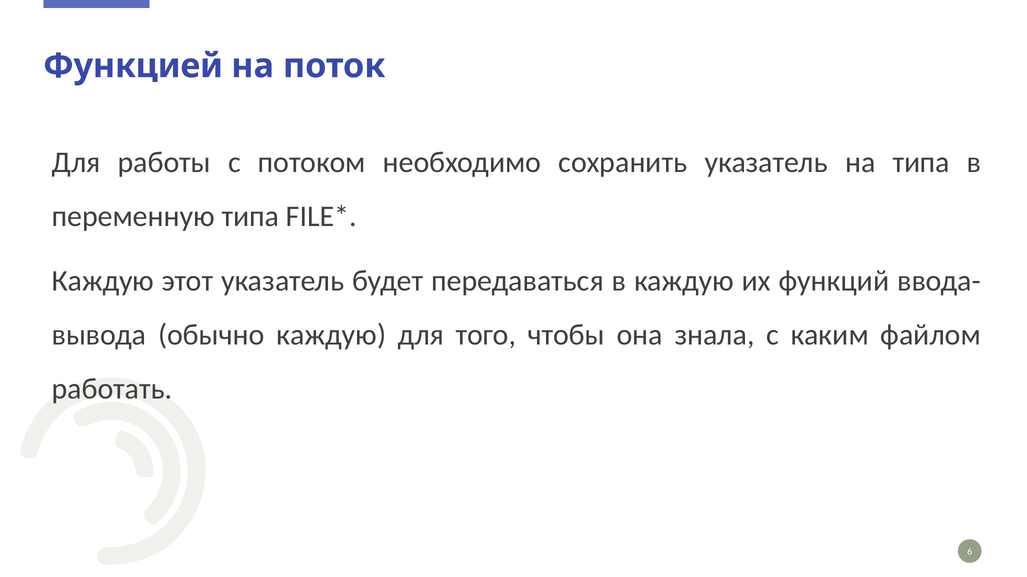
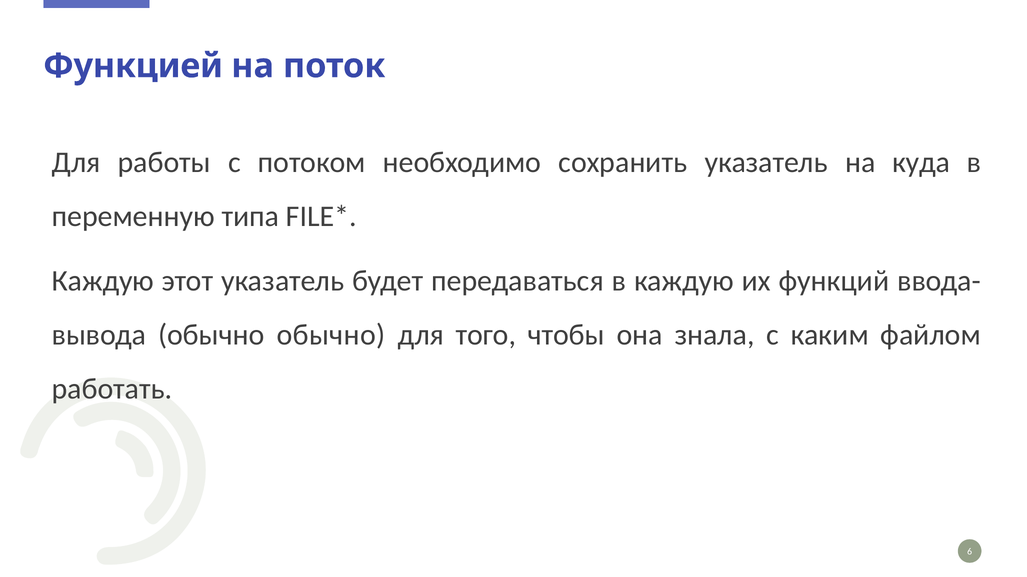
на типа: типа -> куда
обычно каждую: каждую -> обычно
